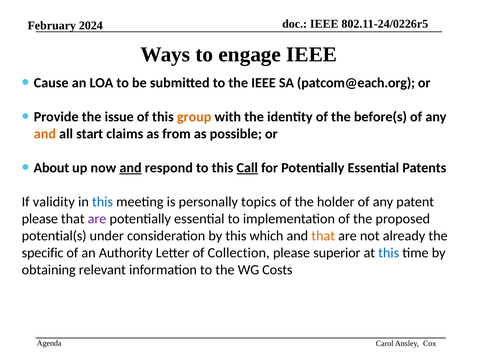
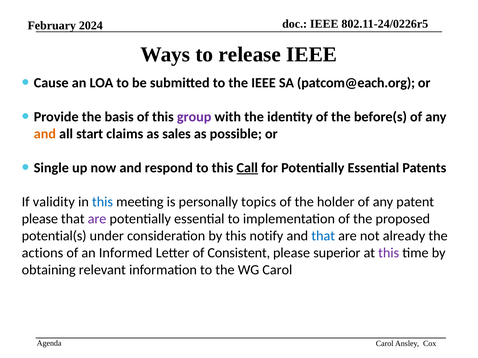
engage: engage -> release
issue: issue -> basis
group colour: orange -> purple
from: from -> sales
About: About -> Single
and at (131, 168) underline: present -> none
which: which -> notify
that at (323, 236) colour: orange -> blue
specific: specific -> actions
Authority: Authority -> Informed
Collection: Collection -> Consistent
this at (389, 253) colour: blue -> purple
WG Costs: Costs -> Carol
